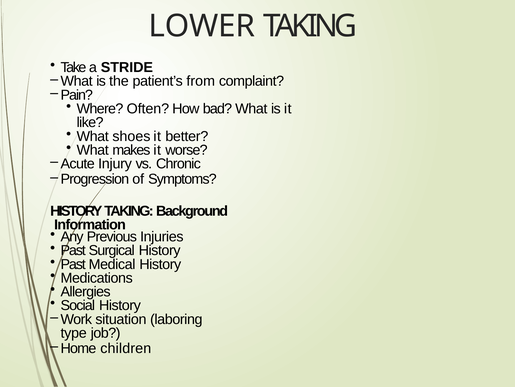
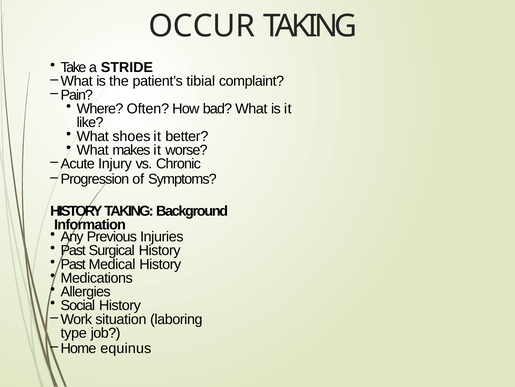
LOWER: LOWER -> OCCUR
from: from -> tibial
children: children -> equinus
